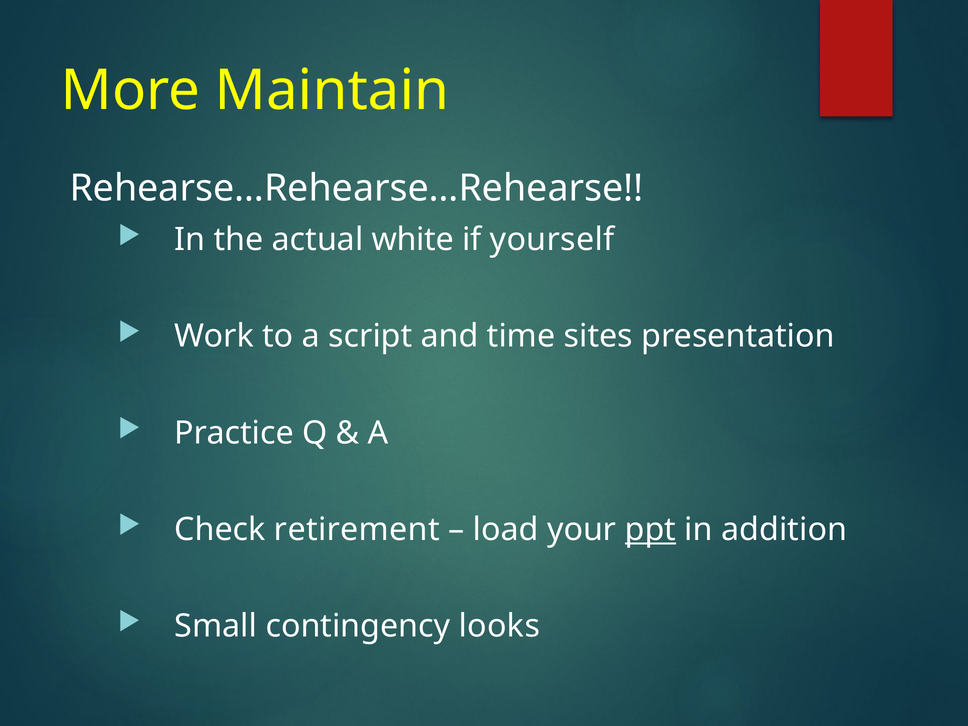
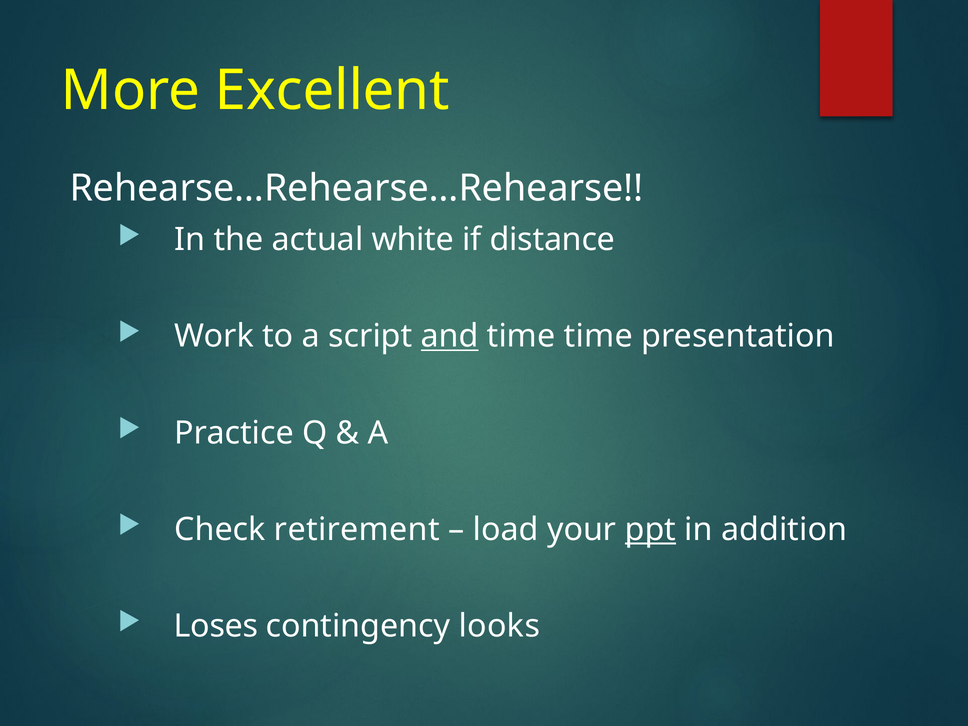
Maintain: Maintain -> Excellent
yourself: yourself -> distance
and underline: none -> present
time sites: sites -> time
Small: Small -> Loses
